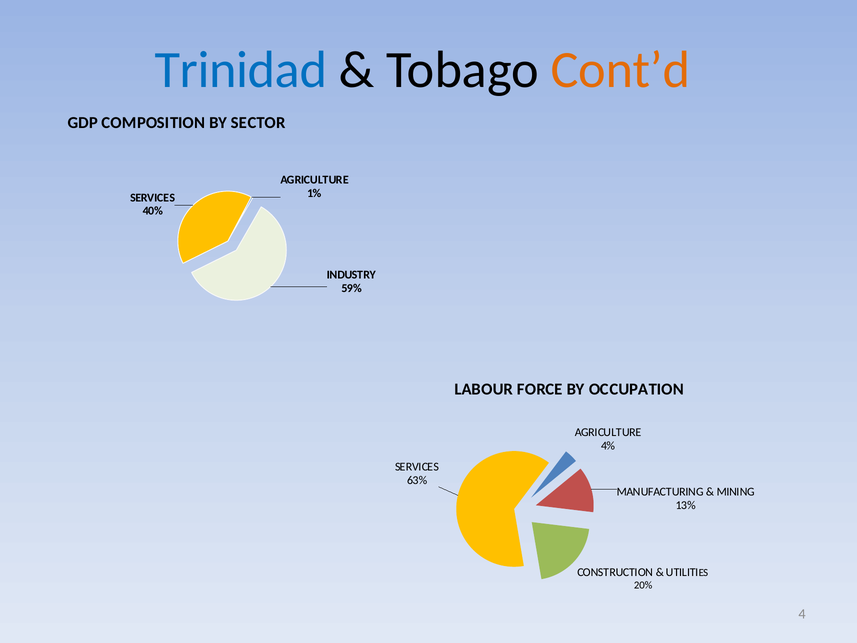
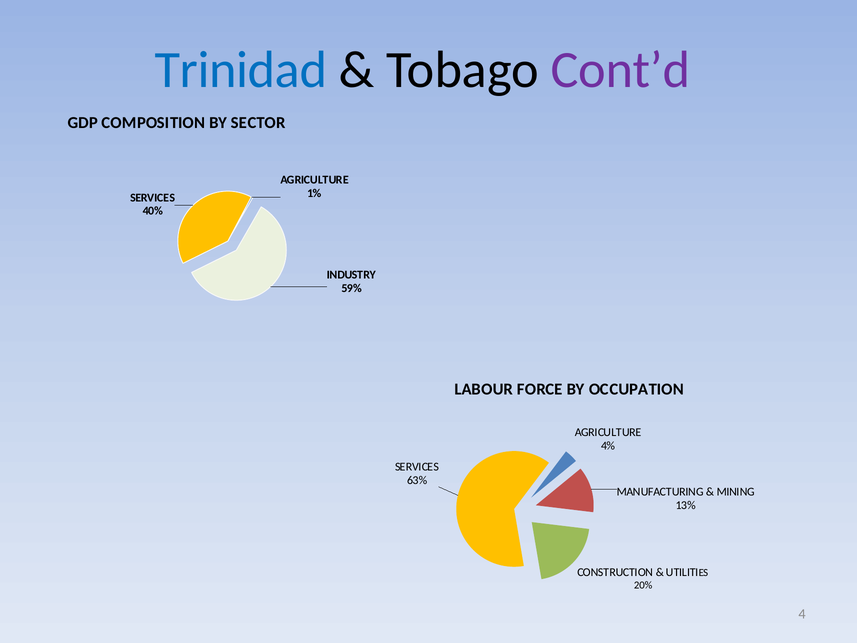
Cont’d colour: orange -> purple
